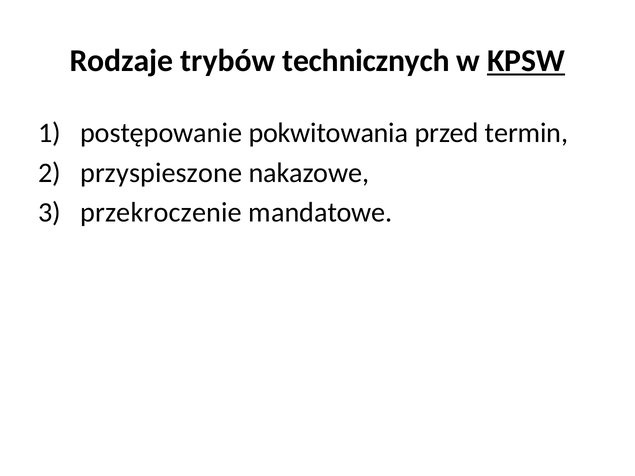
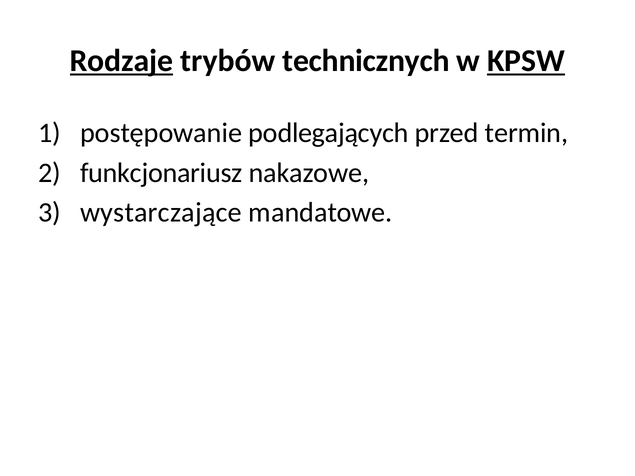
Rodzaje underline: none -> present
pokwitowania: pokwitowania -> podlegających
przyspieszone: przyspieszone -> funkcjonariusz
przekroczenie: przekroczenie -> wystarczające
